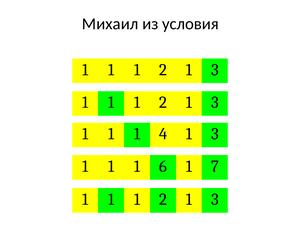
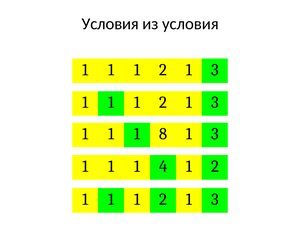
Михаил at (110, 24): Михаил -> Условия
4: 4 -> 8
6: 6 -> 4
7 at (215, 166): 7 -> 2
